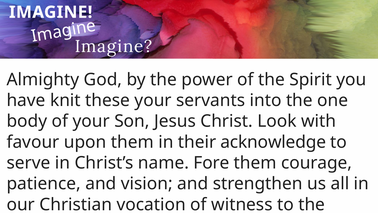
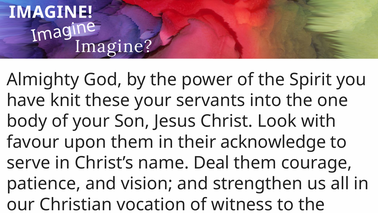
Fore: Fore -> Deal
